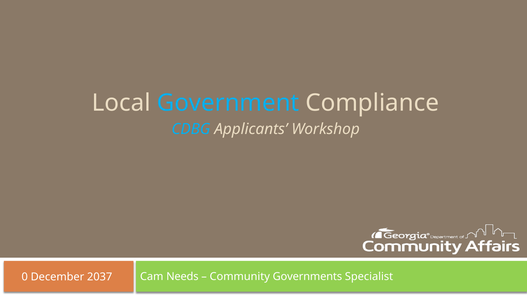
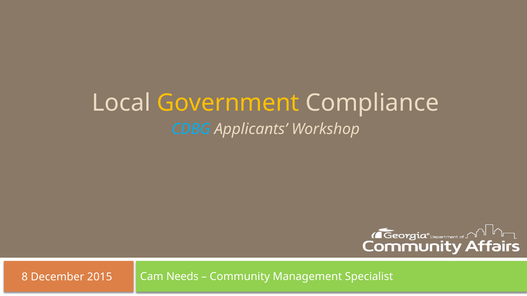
Government colour: light blue -> yellow
0: 0 -> 8
2037: 2037 -> 2015
Governments: Governments -> Management
